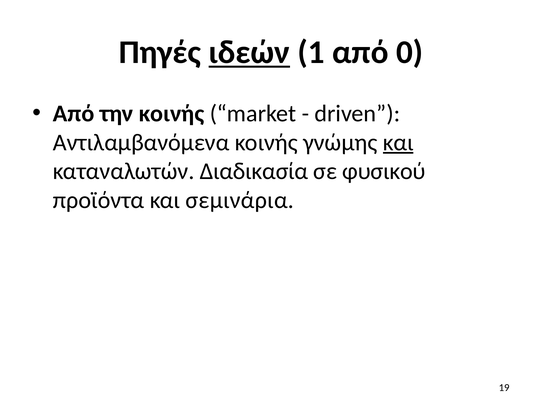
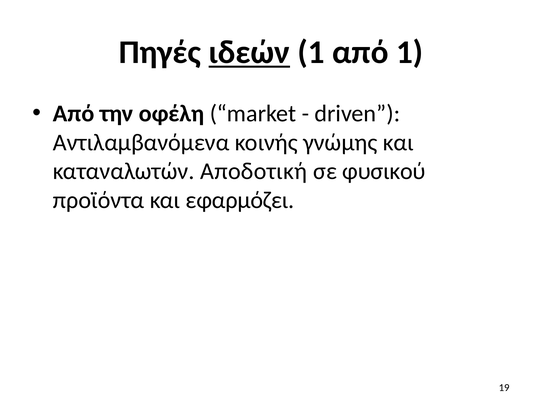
από 0: 0 -> 1
την κοινής: κοινής -> οφέλη
και at (398, 143) underline: present -> none
Διαδικασία: Διαδικασία -> Αποδοτική
σεμινάρια: σεμινάρια -> εφαρμόζει
